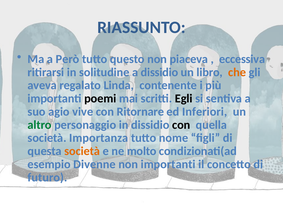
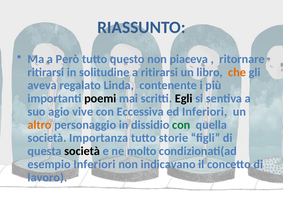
eccessiva: eccessiva -> ritornare
a dissidio: dissidio -> ritirarsi
Ritornare: Ritornare -> Eccessiva
altro colour: green -> orange
con at (181, 125) colour: black -> green
nome: nome -> storie
società at (82, 151) colour: orange -> black
esempio Divenne: Divenne -> Inferiori
non importanti: importanti -> indicavano
futuro: futuro -> lavoro
